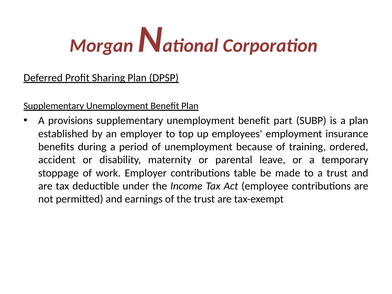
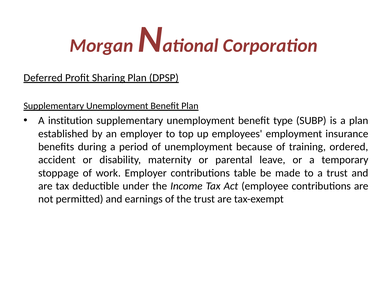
provisions: provisions -> institution
part: part -> type
